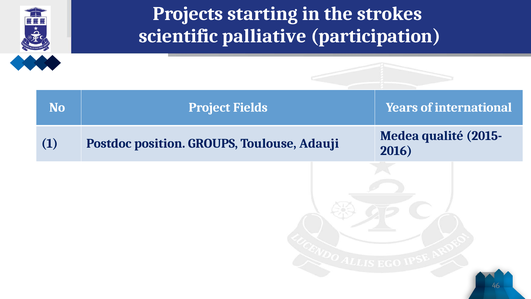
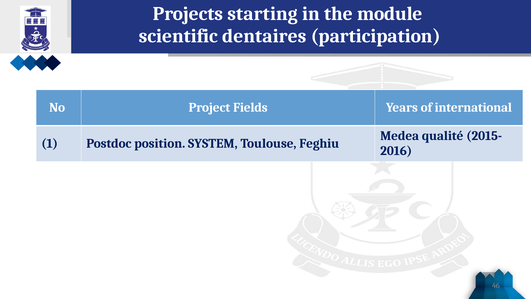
strokes: strokes -> module
palliative: palliative -> dentaires
GROUPS: GROUPS -> SYSTEM
Adauji: Adauji -> Feghiu
